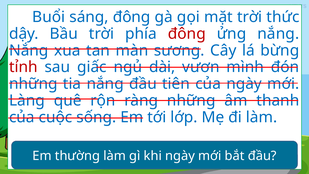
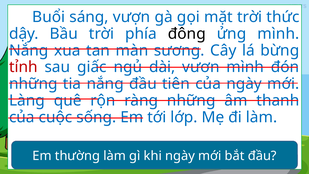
sáng đông: đông -> vượn
đông at (187, 34) colour: red -> black
ửng nắng: nắng -> mình
